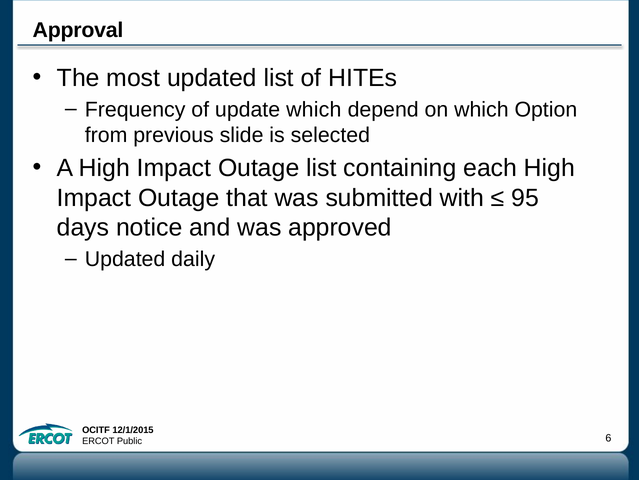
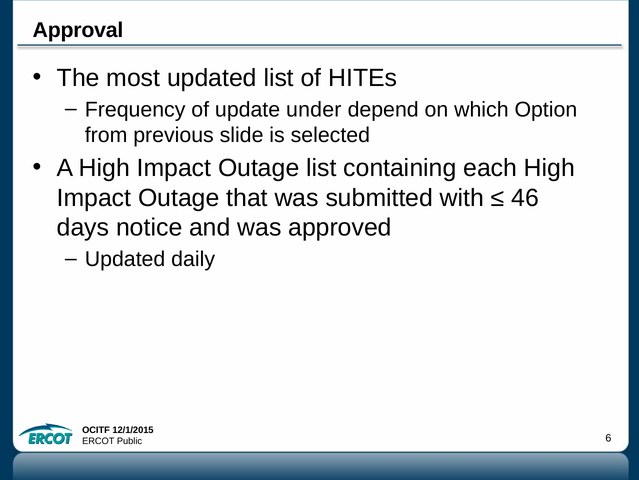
update which: which -> under
95: 95 -> 46
